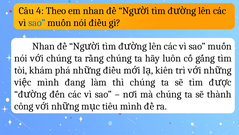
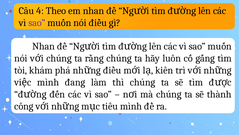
sao at (37, 23) colour: blue -> purple
